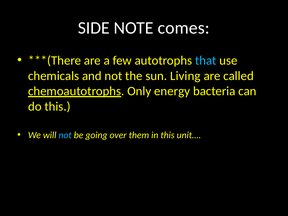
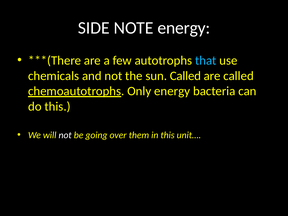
NOTE comes: comes -> energy
sun Living: Living -> Called
not at (65, 135) colour: light blue -> white
